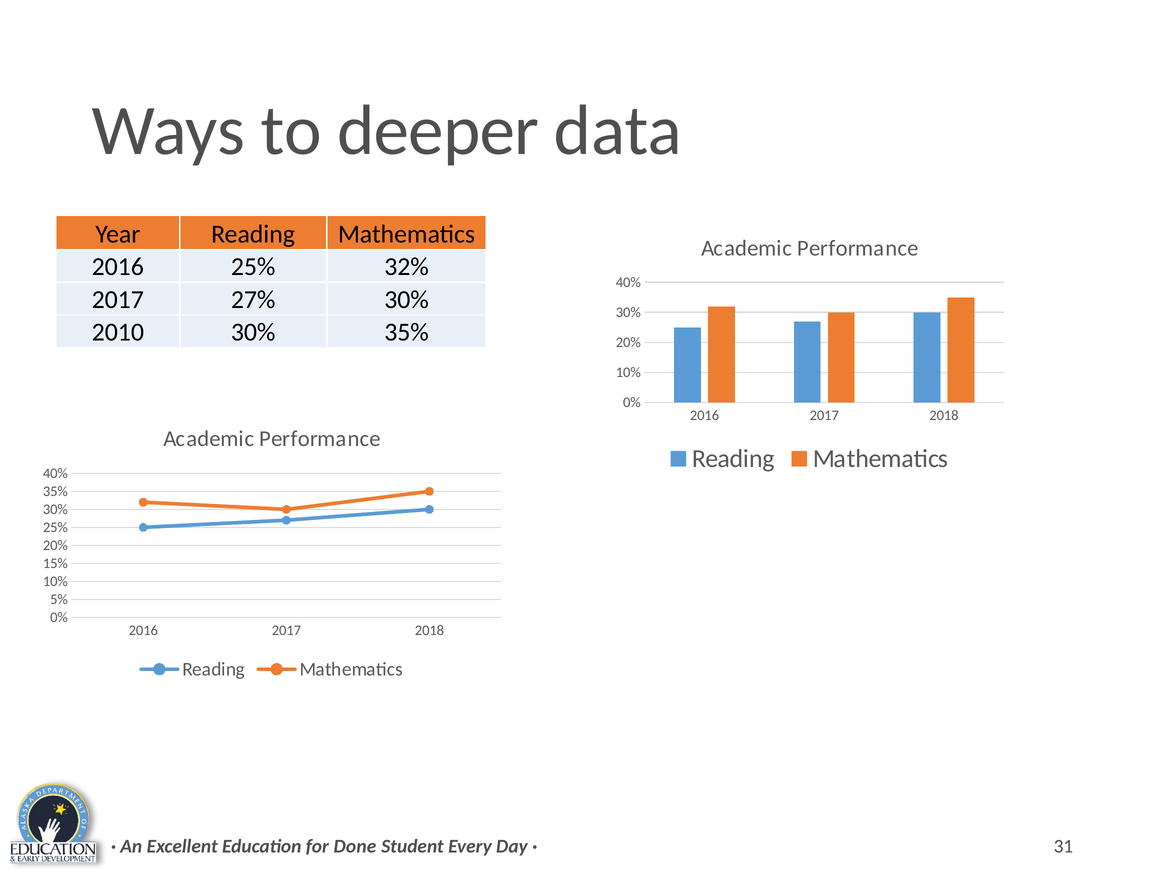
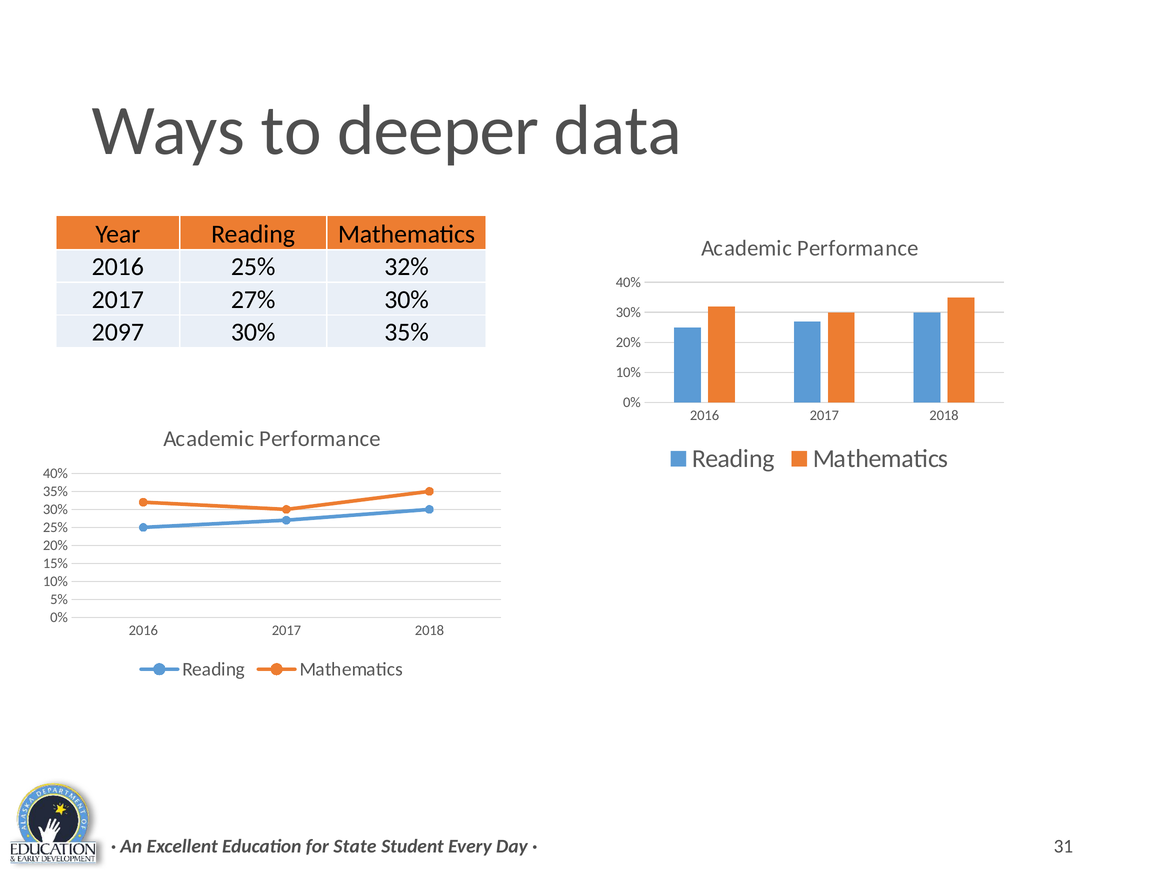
2010: 2010 -> 2097
Done: Done -> State
